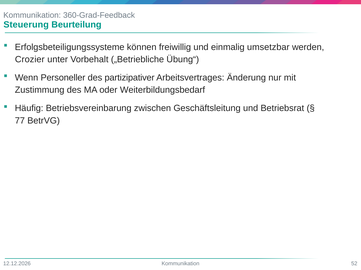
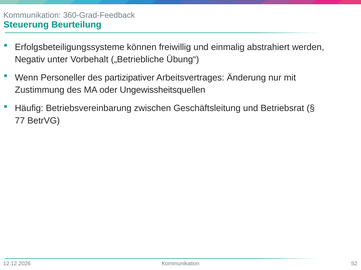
umsetzbar: umsetzbar -> abstrahiert
Crozier: Crozier -> Negativ
Weiterbildungsbedarf: Weiterbildungsbedarf -> Ungewissheitsquellen
